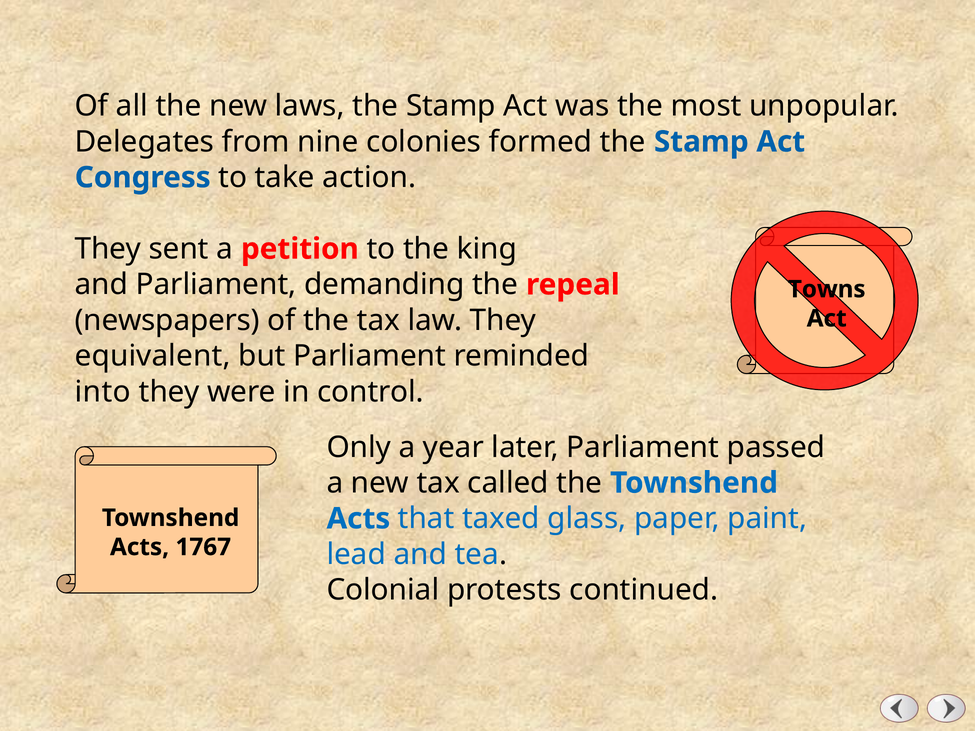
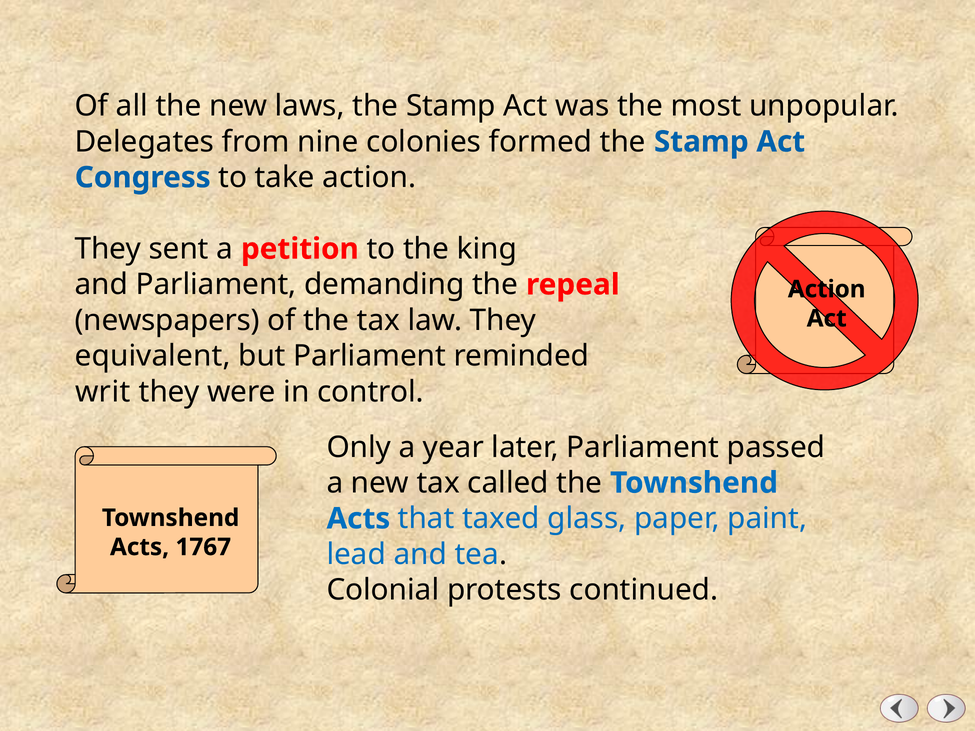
Towns at (827, 289): Towns -> Action
into: into -> writ
